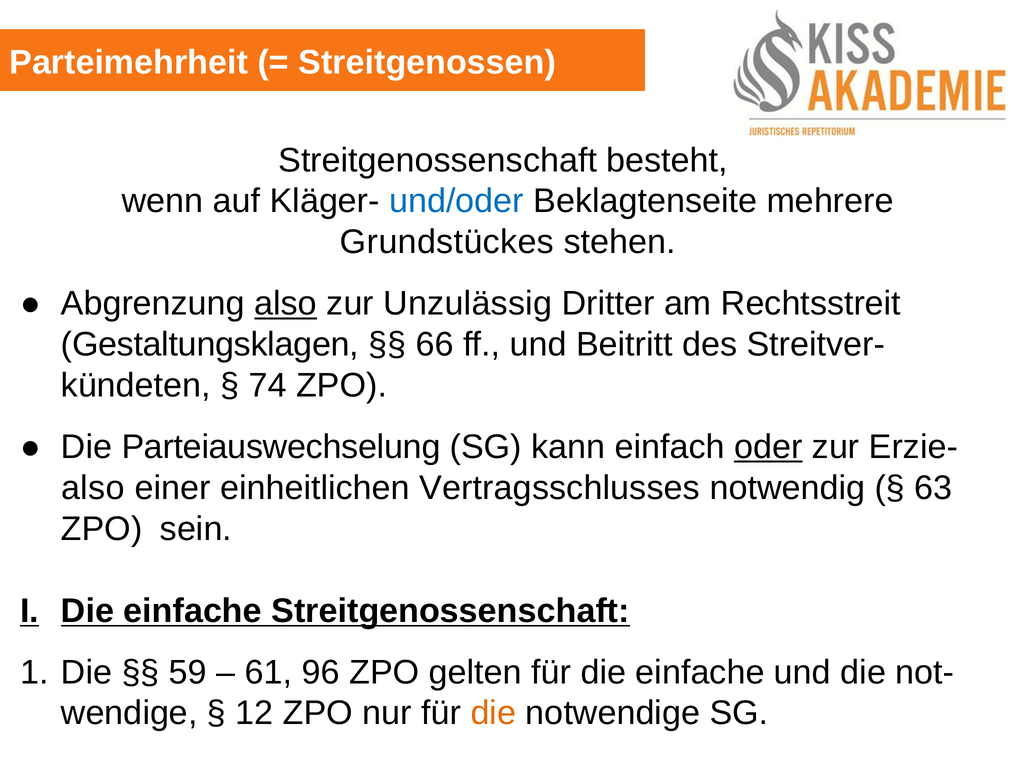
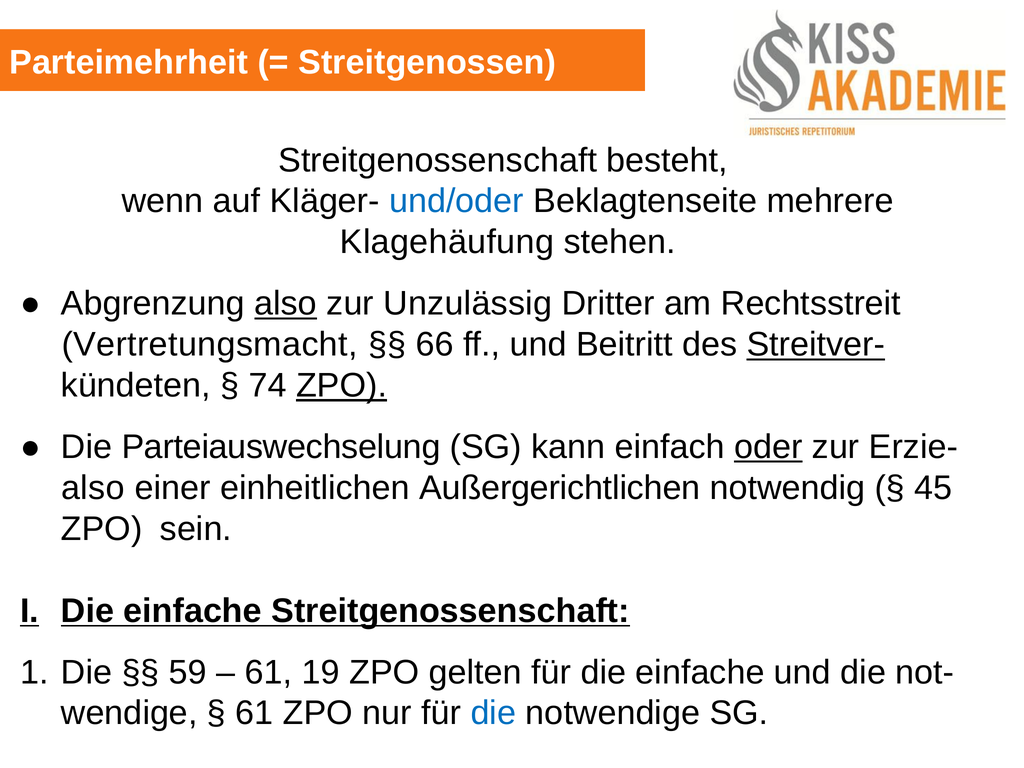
Grundstückes: Grundstückes -> Klagehäufung
Gestaltungsklagen: Gestaltungsklagen -> Vertretungsmacht
Streitver- underline: none -> present
ZPO at (342, 386) underline: none -> present
Vertragsschlusses: Vertragsschlusses -> Außergerichtlichen
63: 63 -> 45
96: 96 -> 19
12 at (254, 713): 12 -> 61
die at (493, 713) colour: orange -> blue
